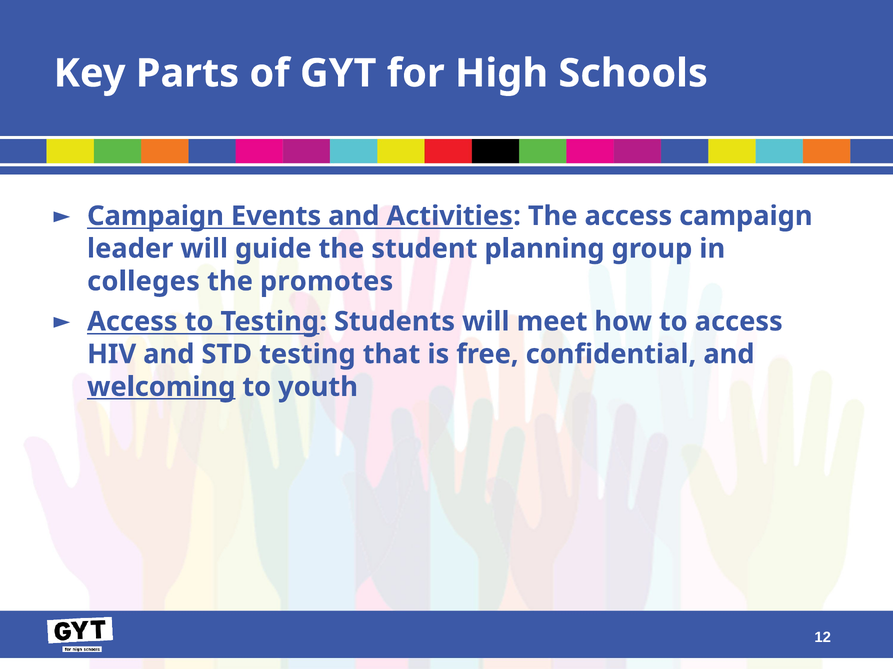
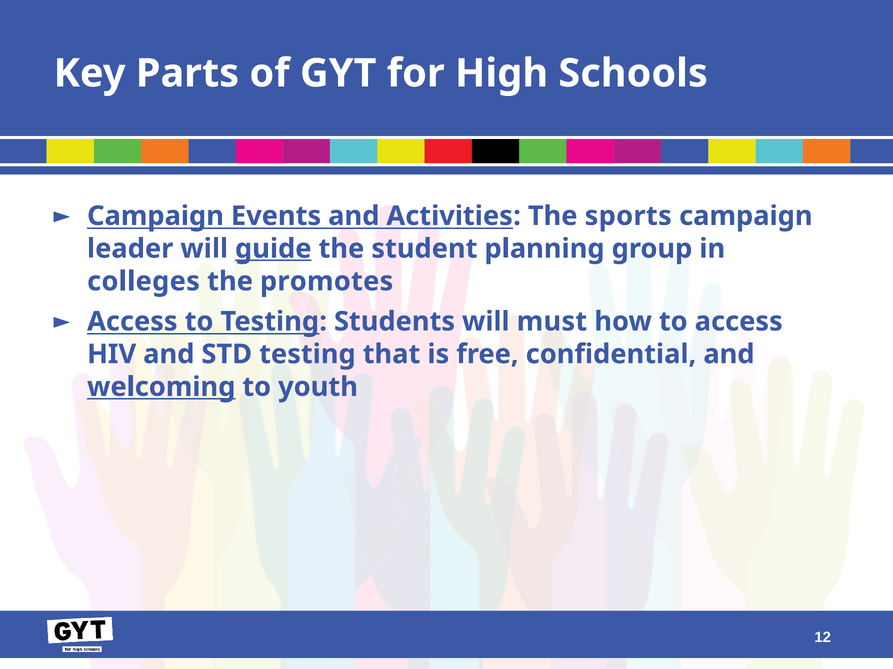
The access: access -> sports
guide underline: none -> present
meet: meet -> must
